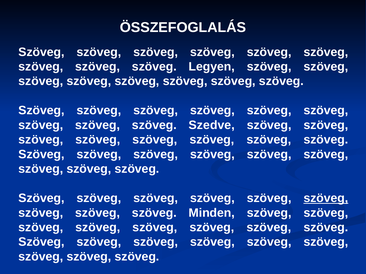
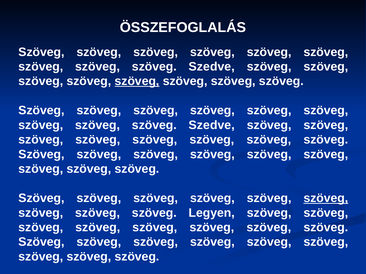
Legyen at (212, 67): Legyen -> Szedve
szöveg at (137, 81) underline: none -> present
Minden: Minden -> Legyen
